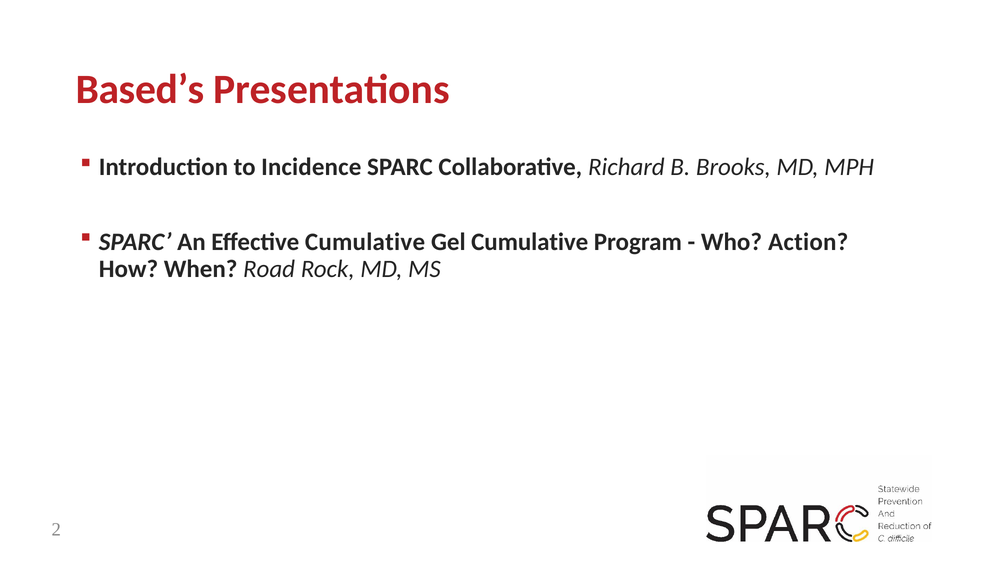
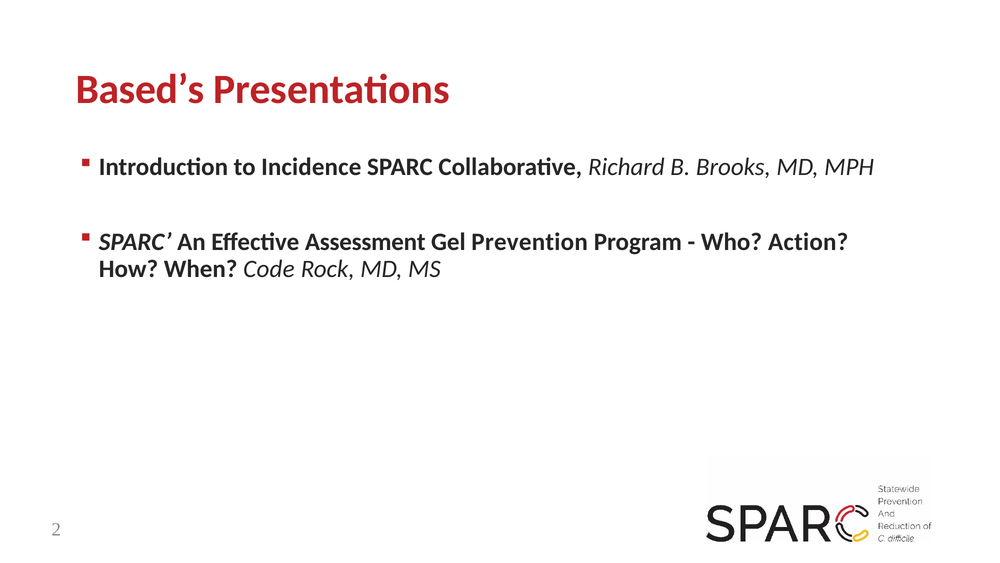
Effective Cumulative: Cumulative -> Assessment
Gel Cumulative: Cumulative -> Prevention
Road: Road -> Code
